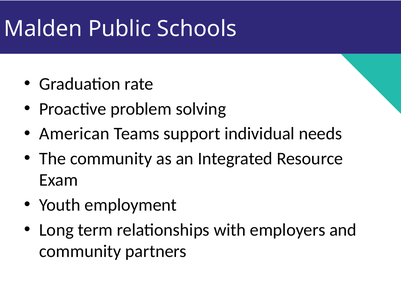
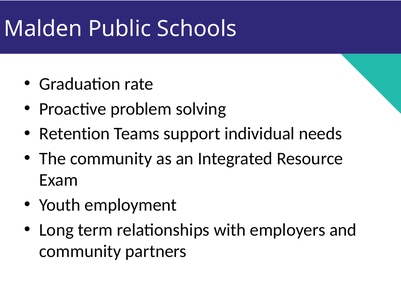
American: American -> Retention
